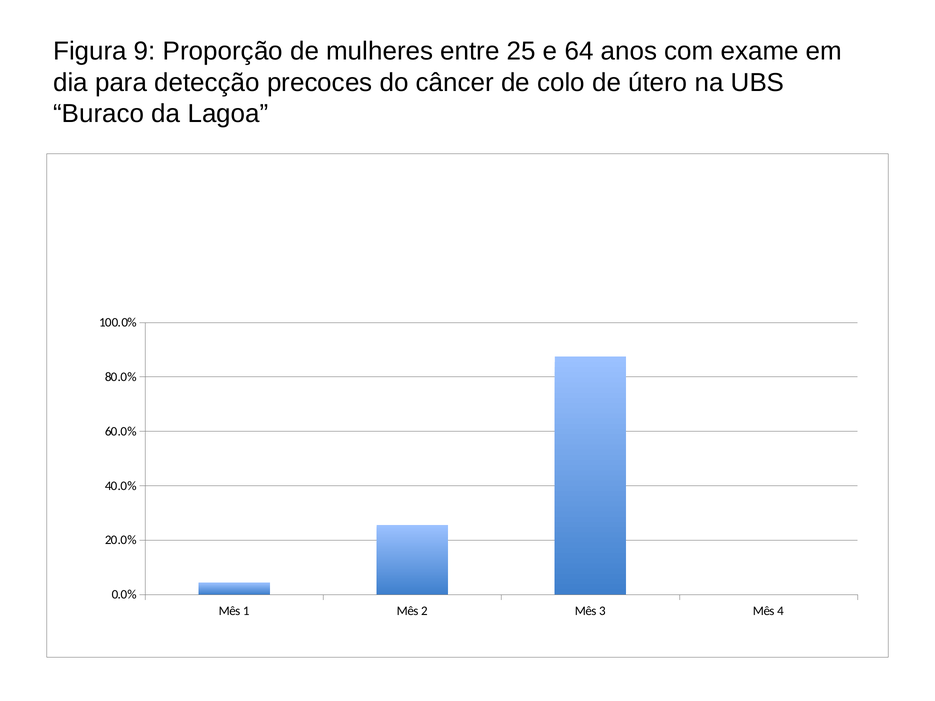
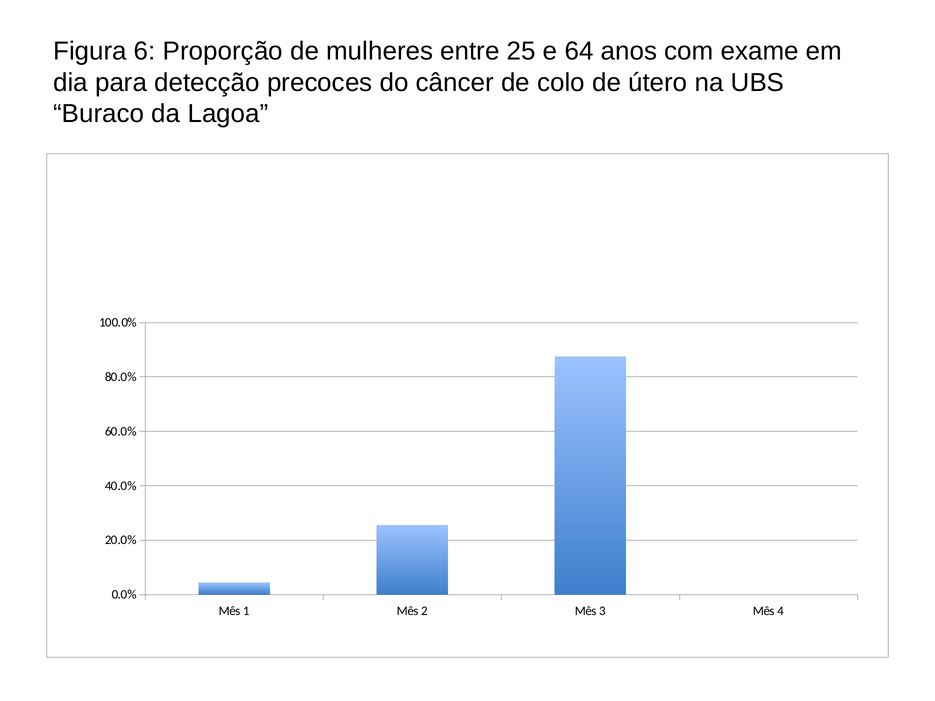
9: 9 -> 6
